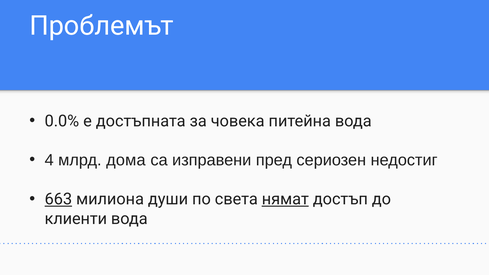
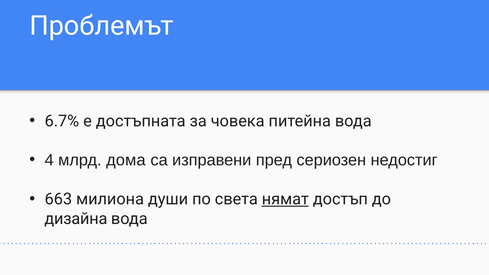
0.0%: 0.0% -> 6.7%
663 underline: present -> none
клиенти: клиенти -> дизайна
